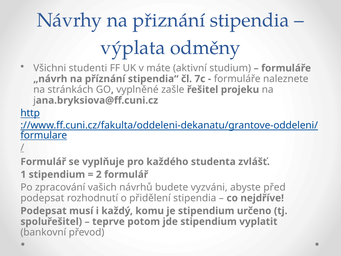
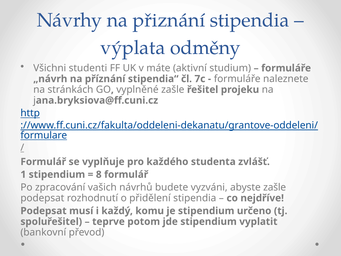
2: 2 -> 8
abyste před: před -> zašle
